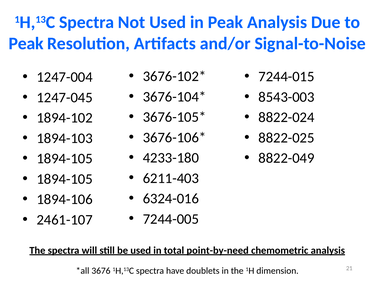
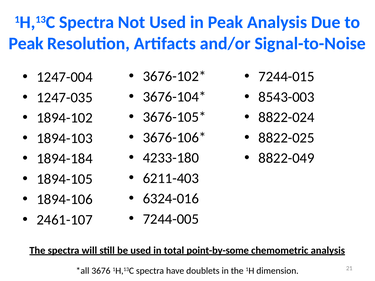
1247-045: 1247-045 -> 1247-035
1894-105 at (65, 159): 1894-105 -> 1894-184
point-by-need: point-by-need -> point-by-some
